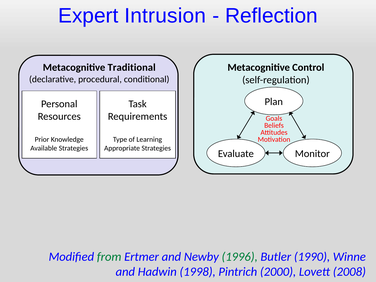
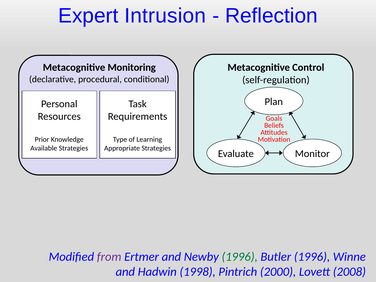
Traditional: Traditional -> Monitoring
from colour: green -> purple
Butler 1990: 1990 -> 1996
